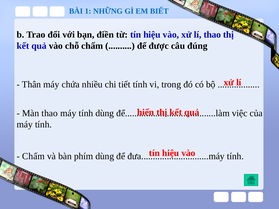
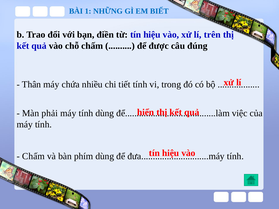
lí thao: thao -> trên
Màn thao: thao -> phải
